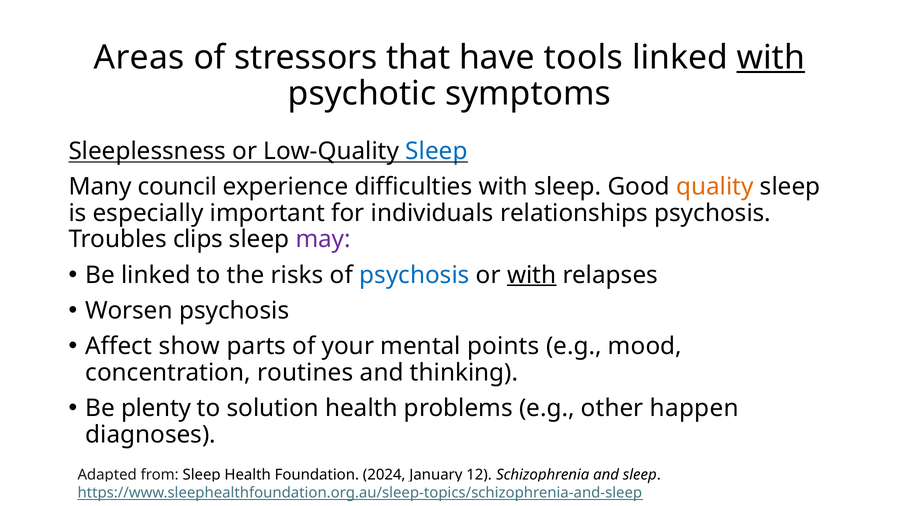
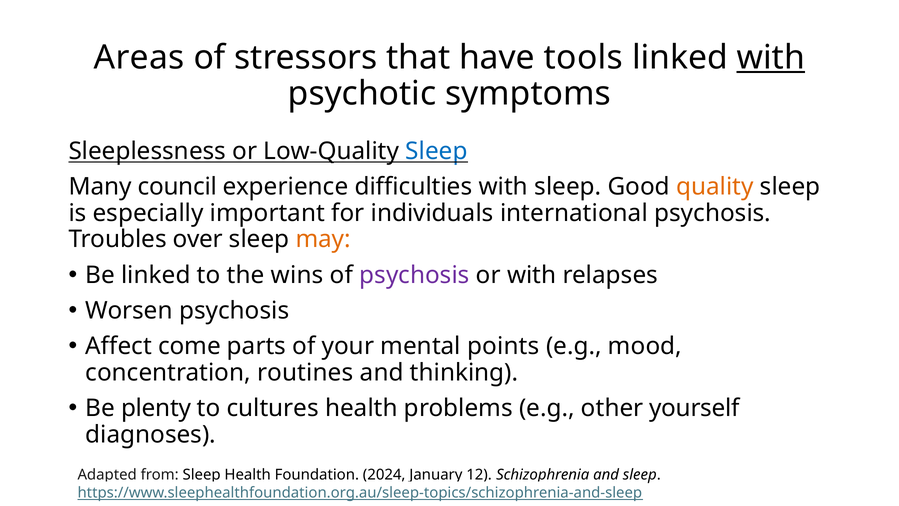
relationships: relationships -> international
clips: clips -> over
may colour: purple -> orange
risks: risks -> wins
psychosis at (415, 275) colour: blue -> purple
with at (532, 275) underline: present -> none
show: show -> come
solution: solution -> cultures
happen: happen -> yourself
